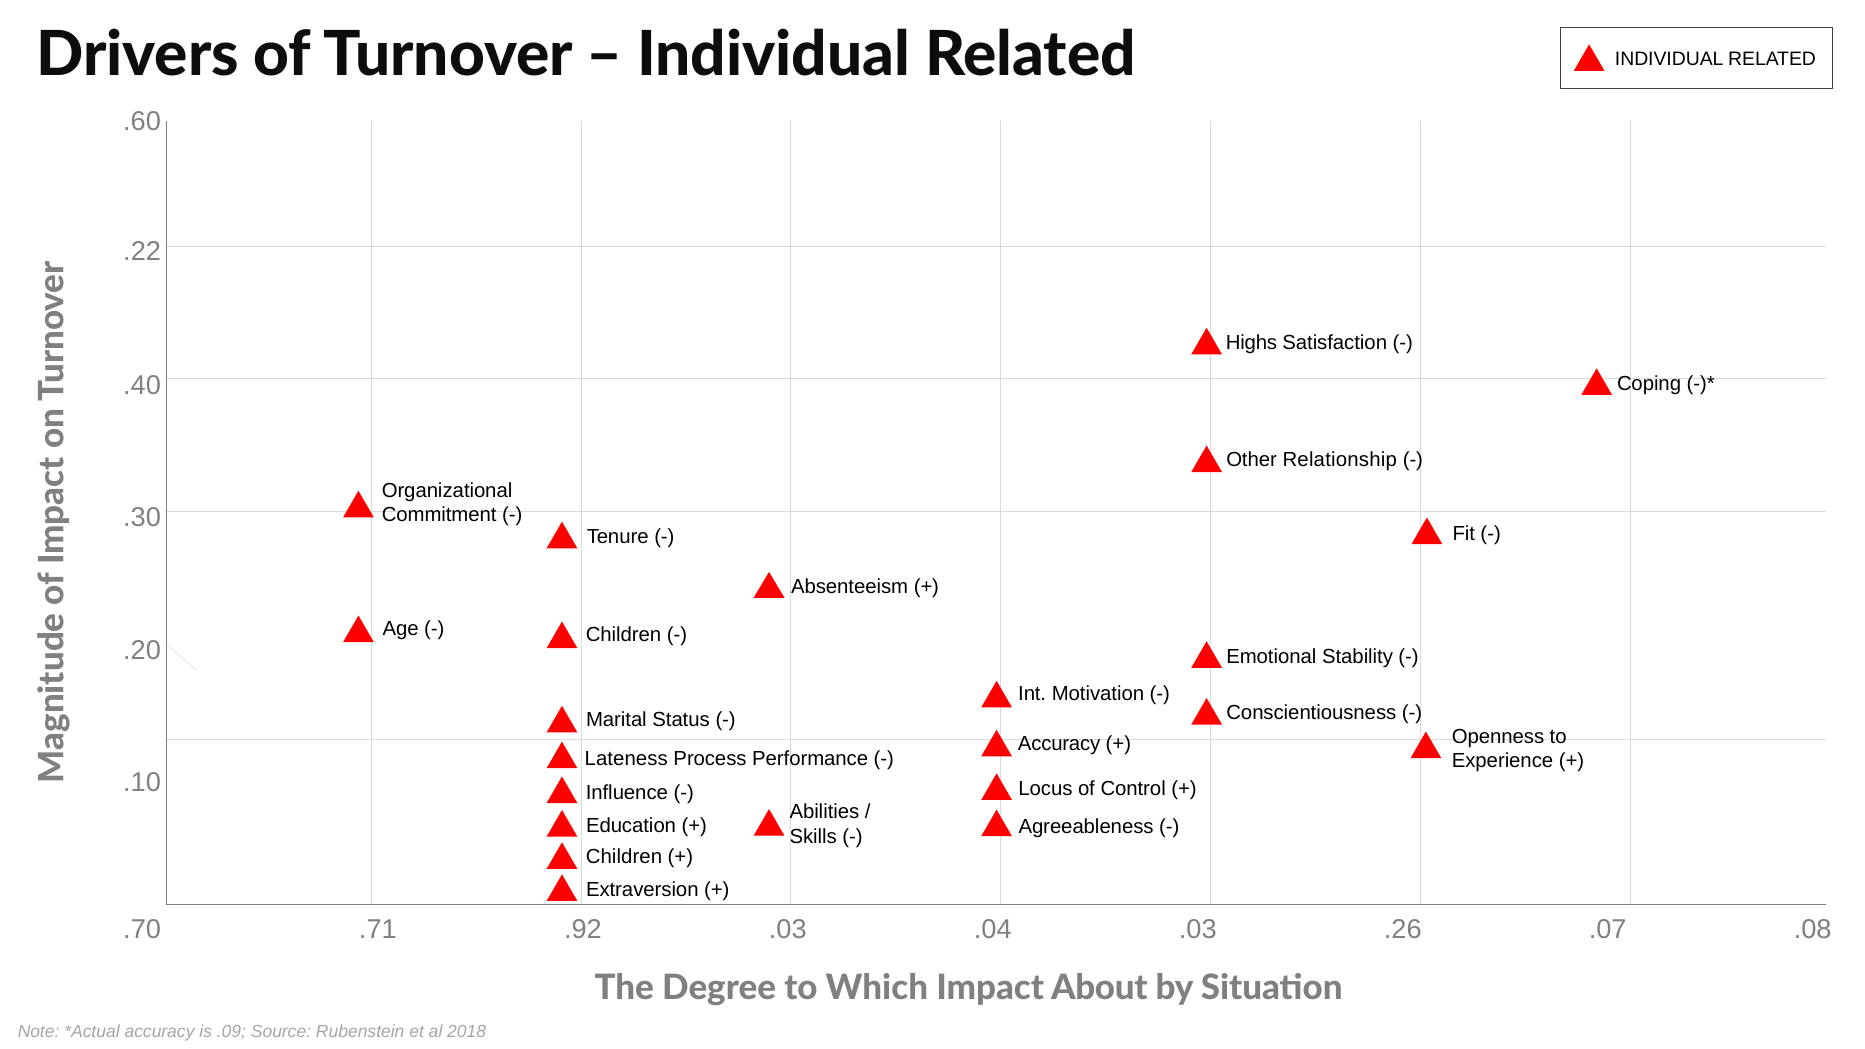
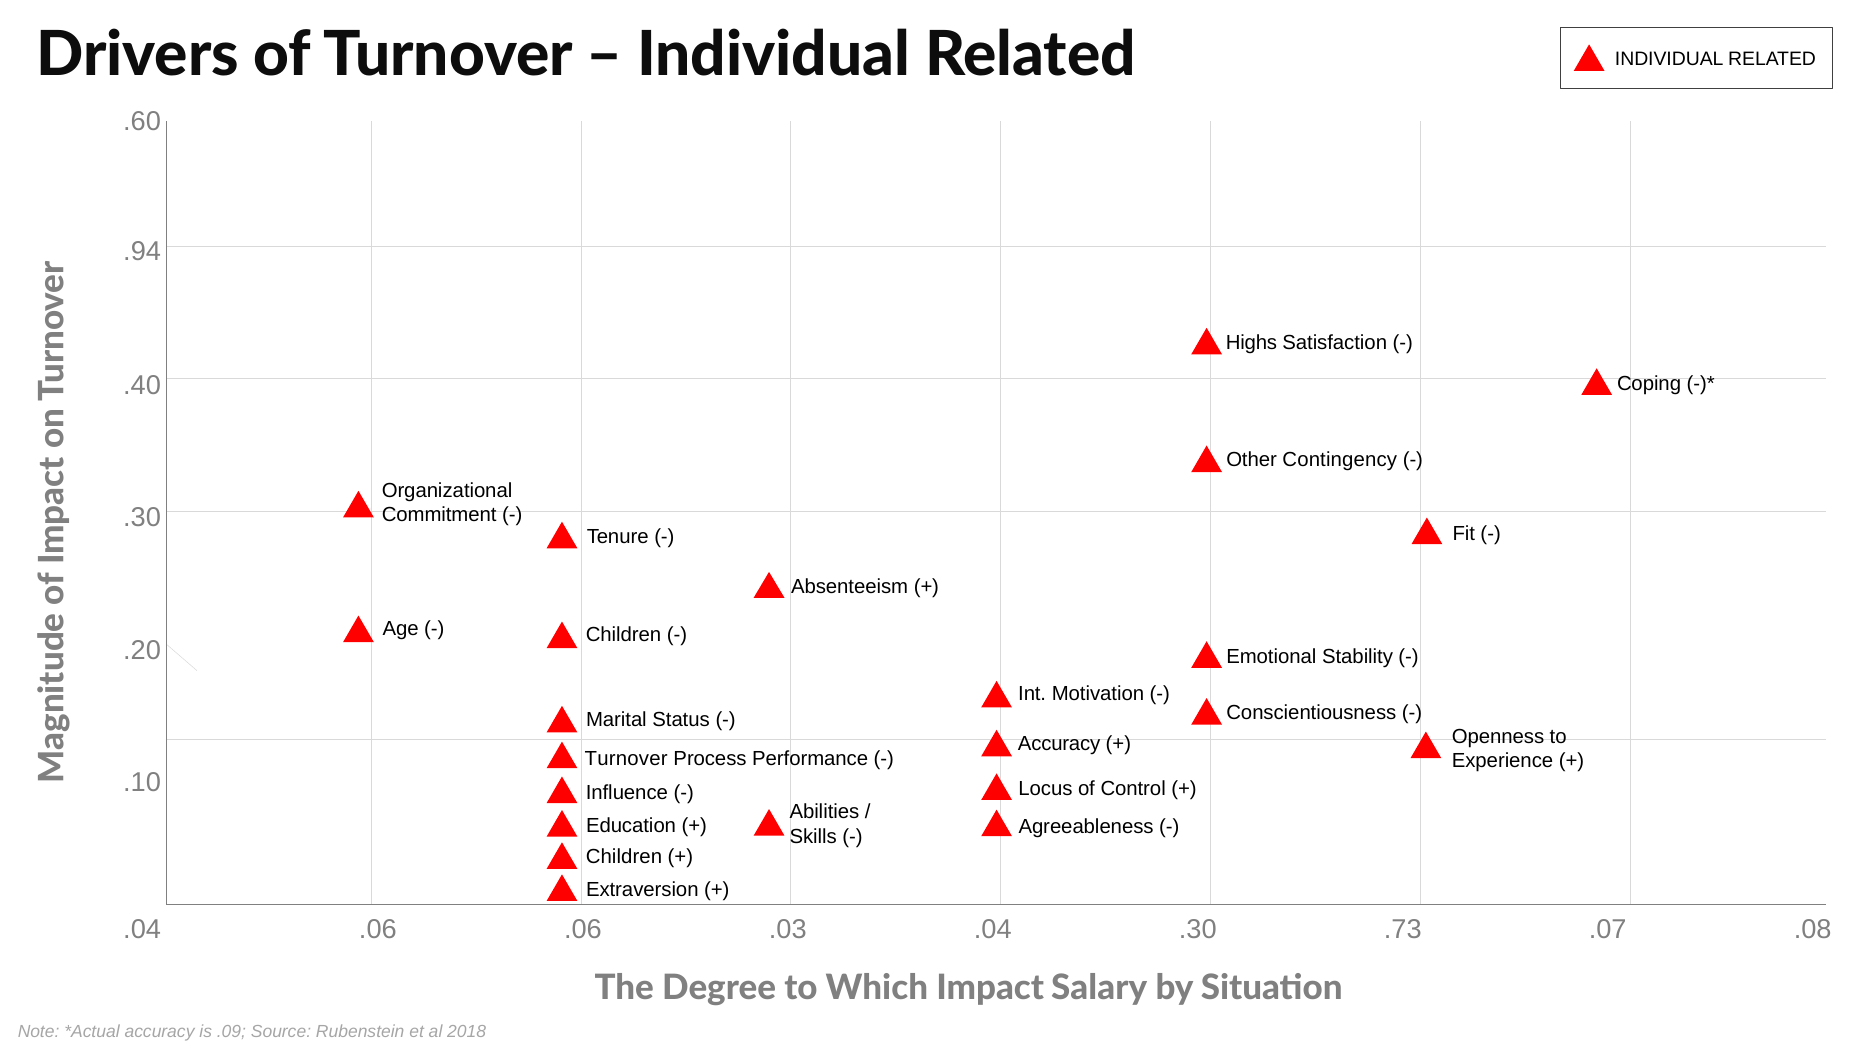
.22: .22 -> .94
Relationship: Relationship -> Contingency
Lateness at (626, 759): Lateness -> Turnover
.70 at (142, 929): .70 -> .04
.71 at (378, 929): .71 -> .06
.92 at (583, 929): .92 -> .06
.03 at (1198, 929): .03 -> .30
.26: .26 -> .73
About: About -> Salary
